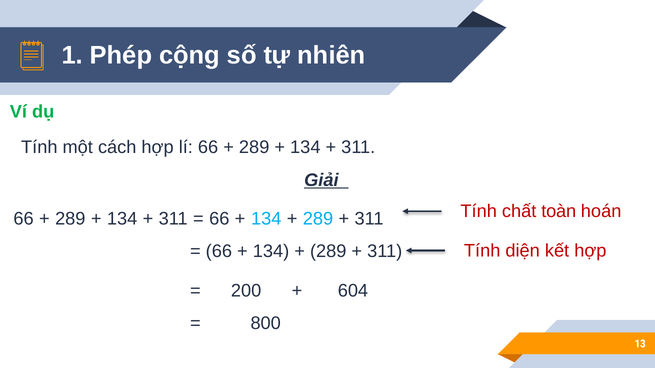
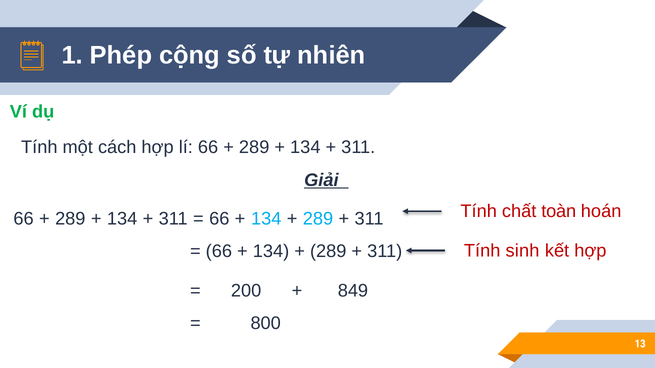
diện: diện -> sinh
604: 604 -> 849
